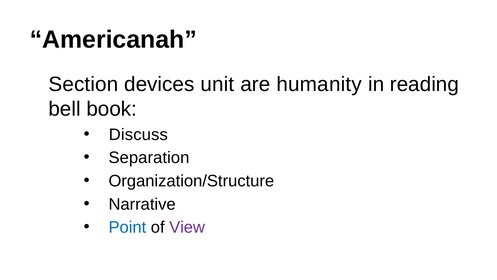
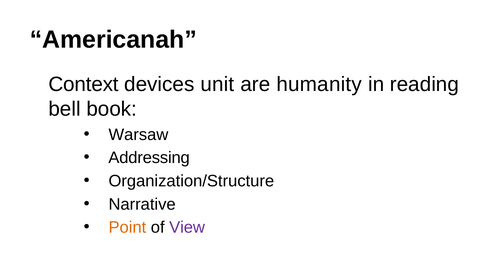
Section: Section -> Context
Discuss: Discuss -> Warsaw
Separation: Separation -> Addressing
Point colour: blue -> orange
